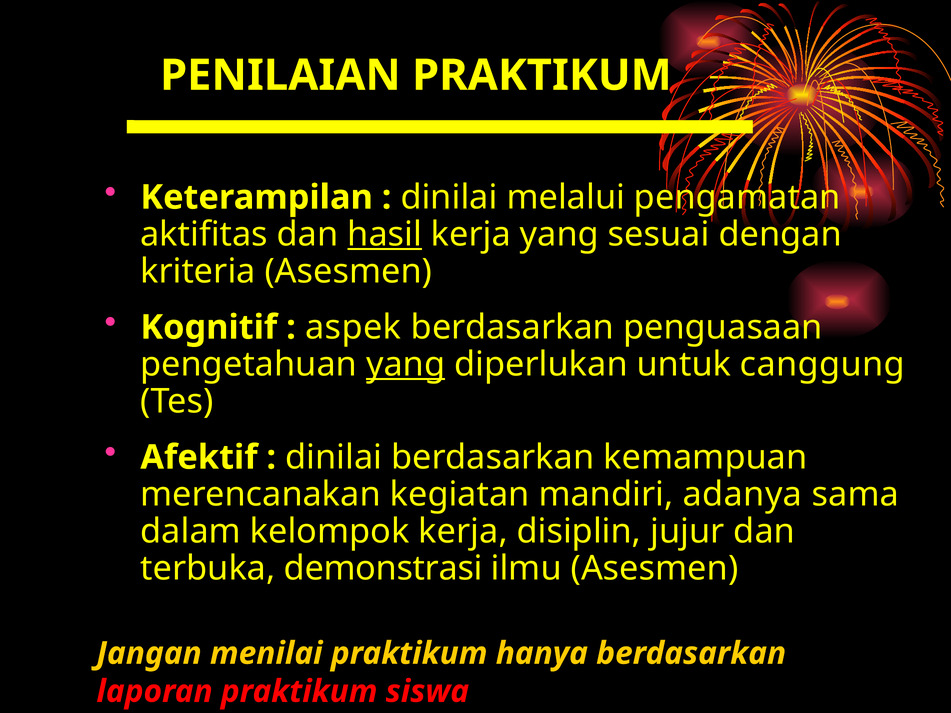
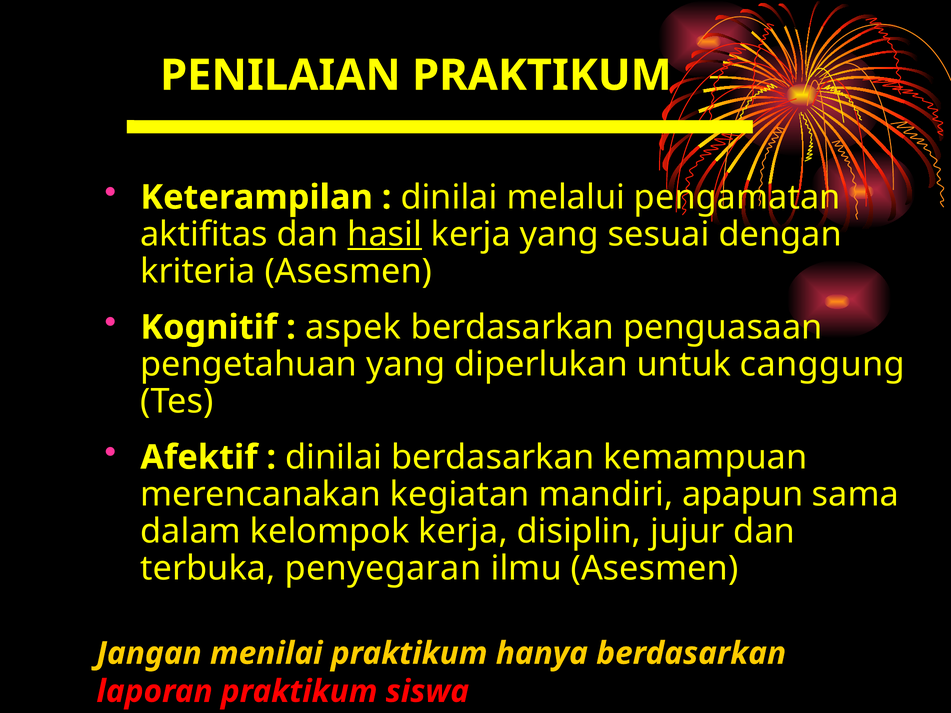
yang at (406, 365) underline: present -> none
adanya: adanya -> apapun
demonstrasi: demonstrasi -> penyegaran
